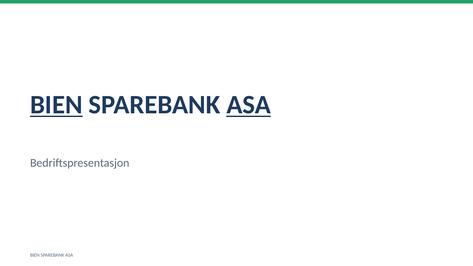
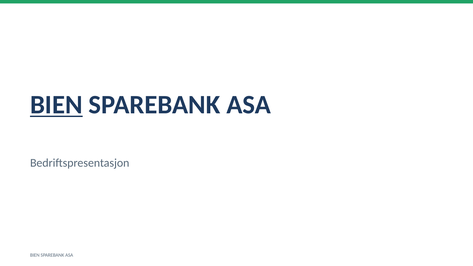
ASA at (249, 105) underline: present -> none
